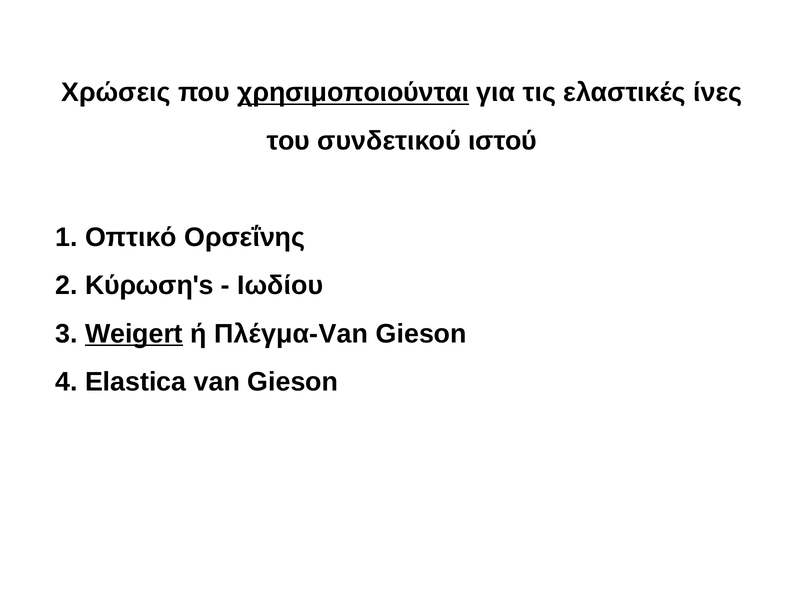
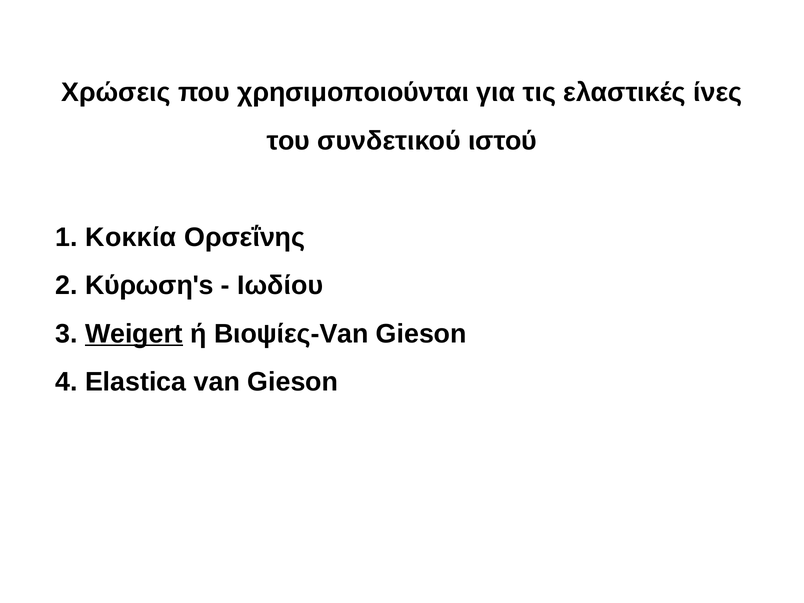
χρησιμοποιούνται underline: present -> none
Οπτικό: Οπτικό -> Κοκκία
Πλέγμα-Van: Πλέγμα-Van -> Βιοψίες-Van
